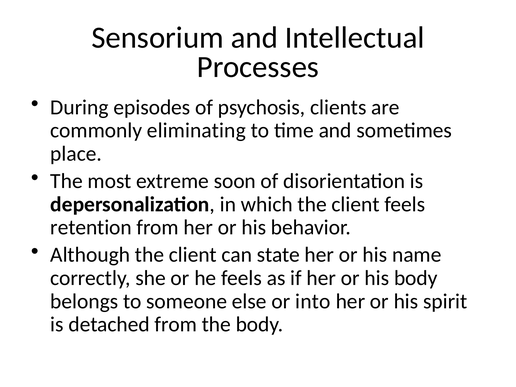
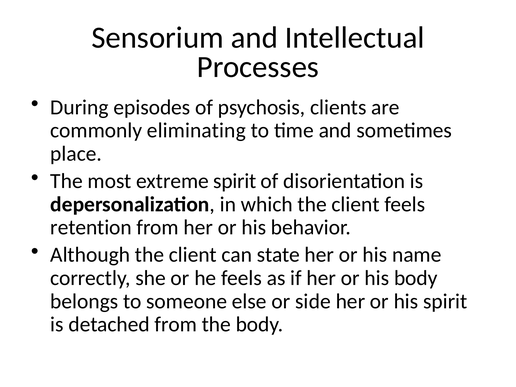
extreme soon: soon -> spirit
into: into -> side
